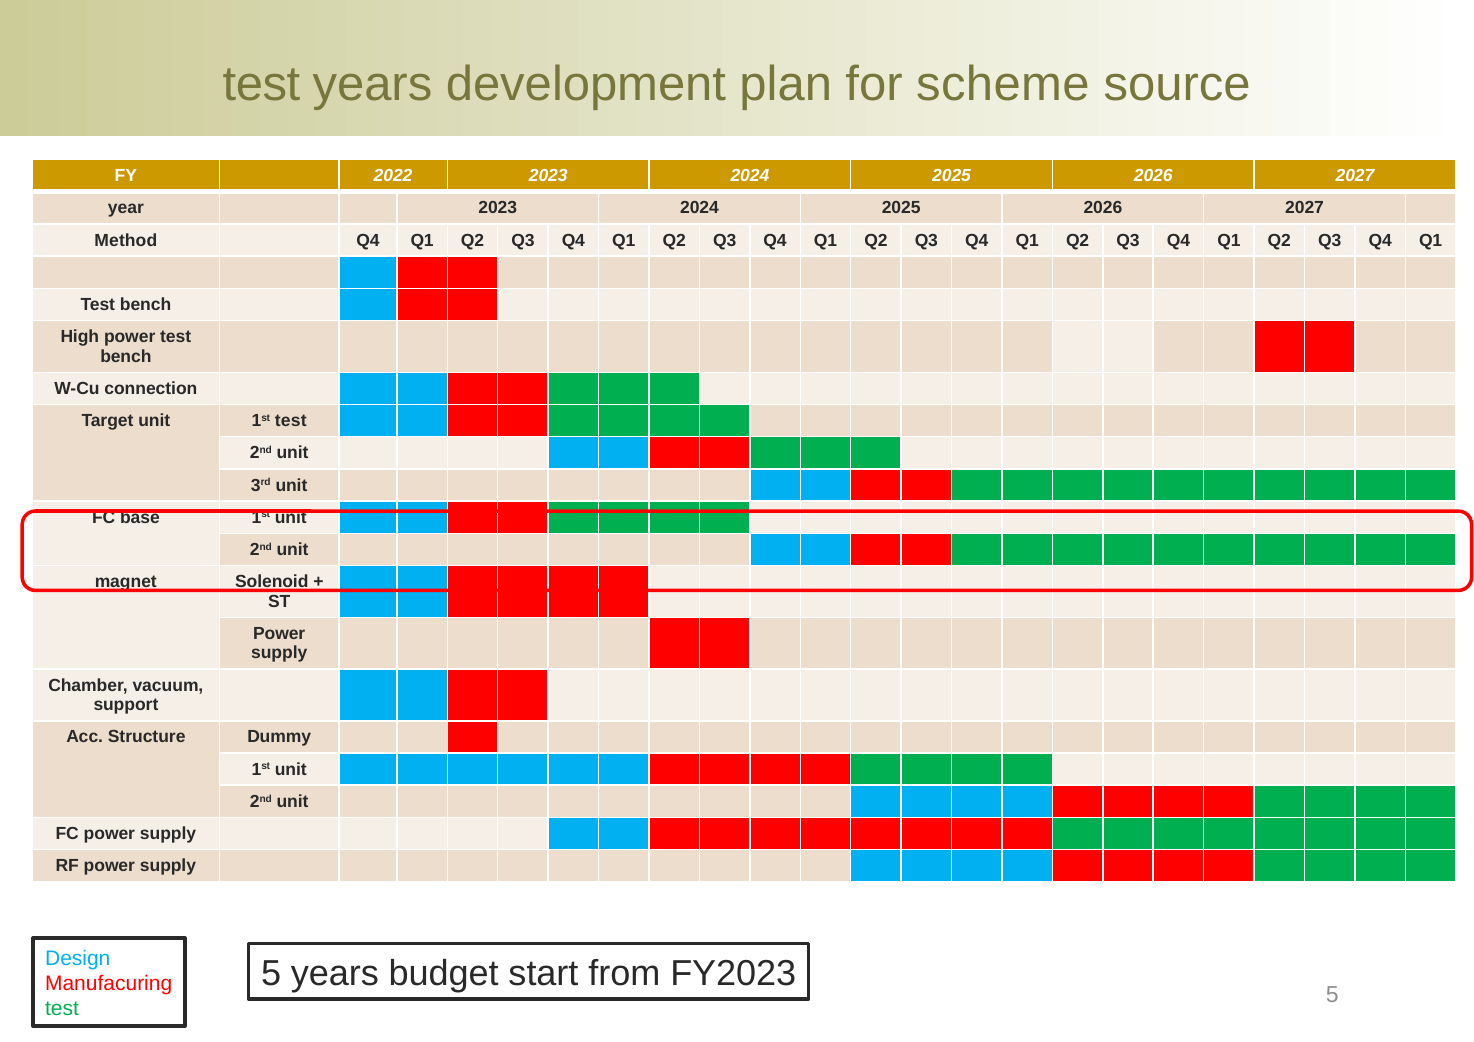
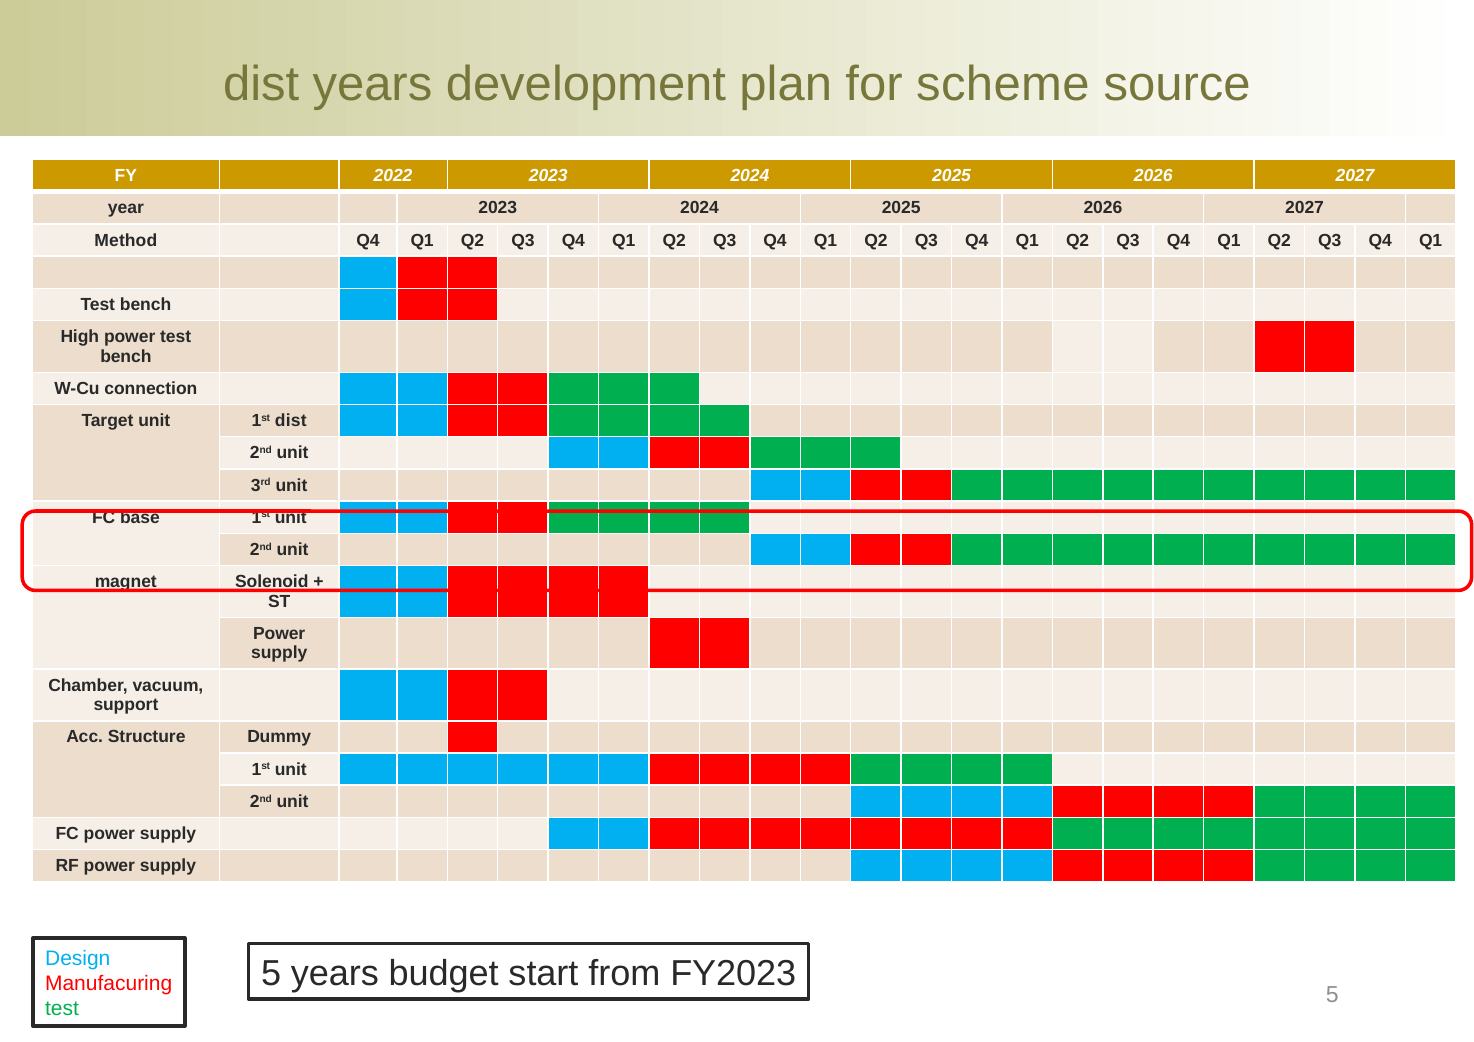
test at (261, 84): test -> dist
1st test: test -> dist
